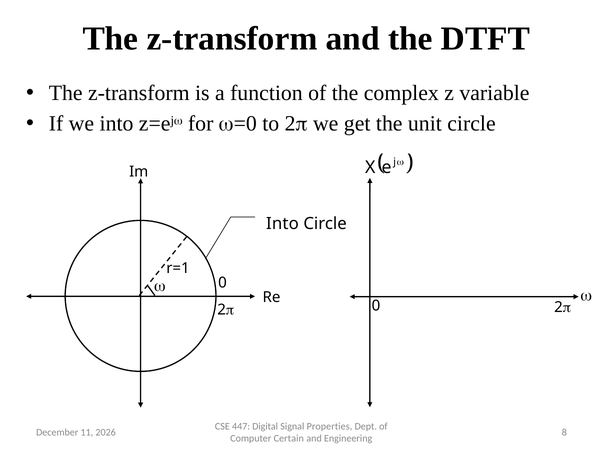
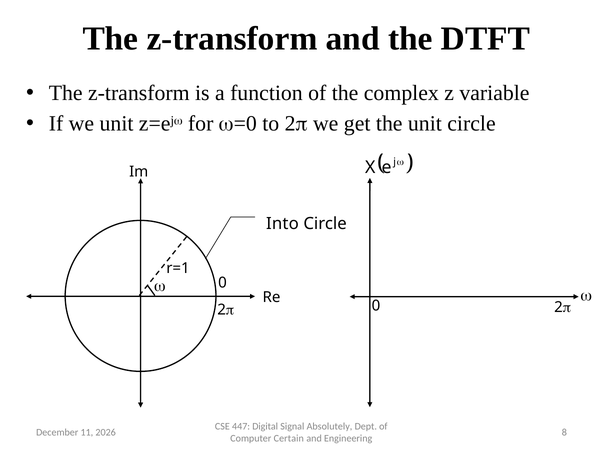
we into: into -> unit
Properties: Properties -> Absolutely
